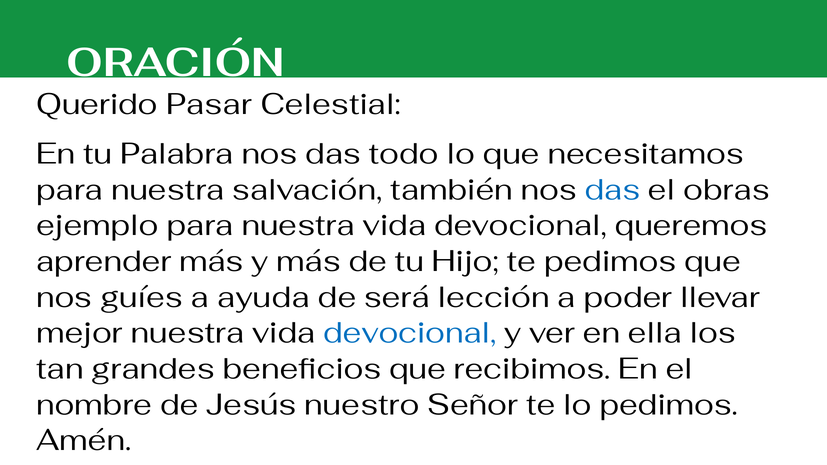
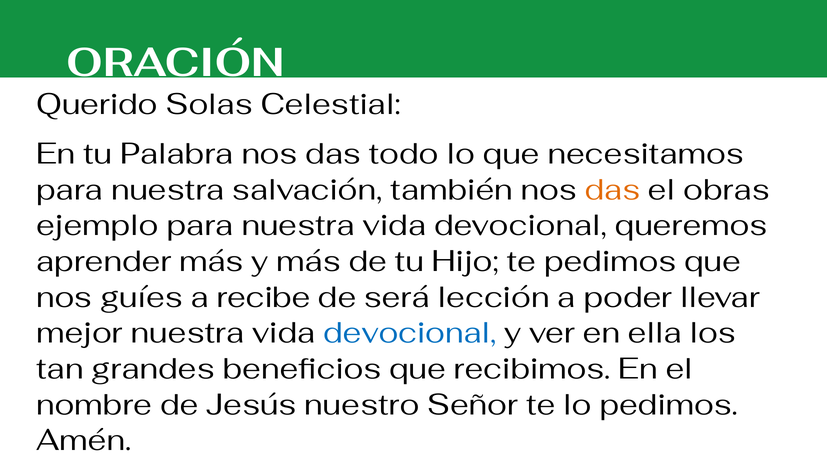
Pasar: Pasar -> Solas
das at (612, 190) colour: blue -> orange
ayuda: ayuda -> recibe
